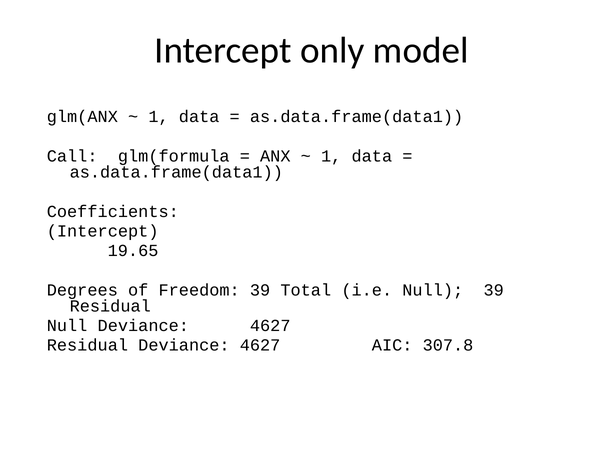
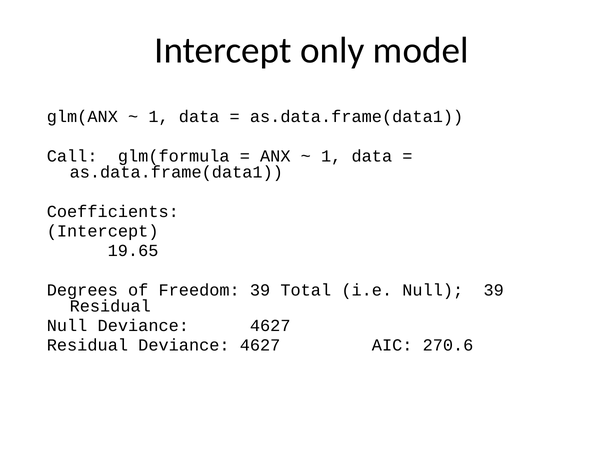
307.8: 307.8 -> 270.6
